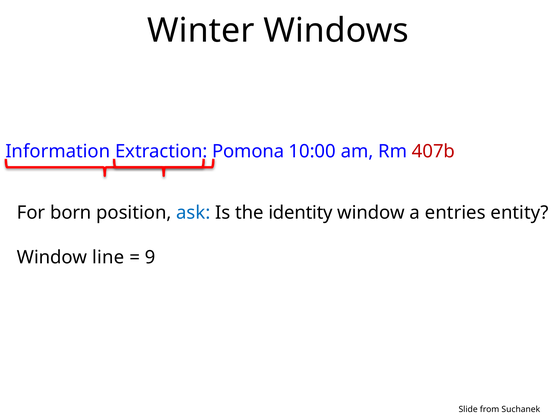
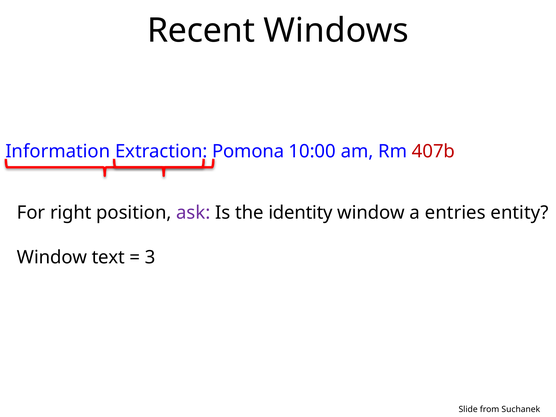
Winter: Winter -> Recent
born: born -> right
ask colour: blue -> purple
line: line -> text
9: 9 -> 3
